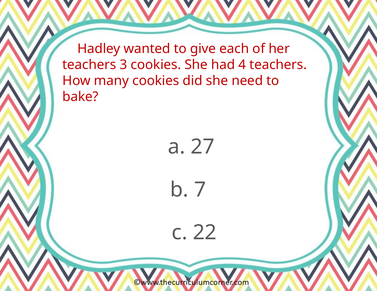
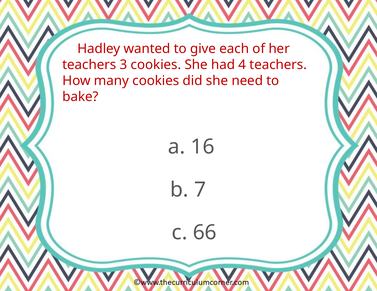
27: 27 -> 16
22: 22 -> 66
